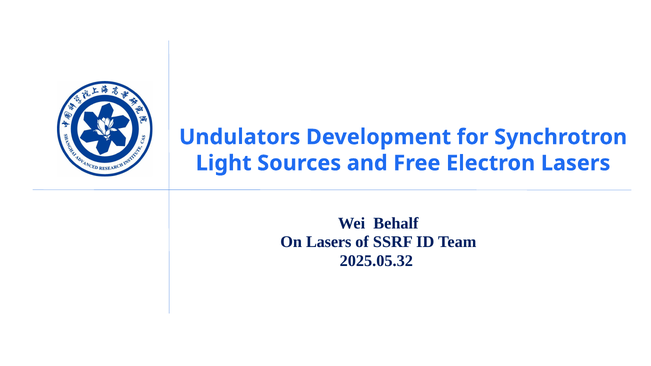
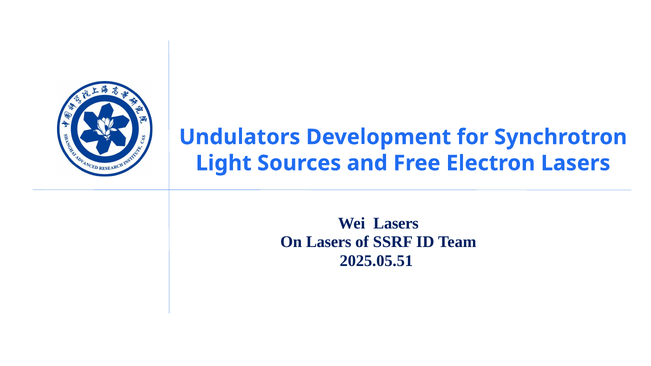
Wei Behalf: Behalf -> Lasers
2025.05.32: 2025.05.32 -> 2025.05.51
